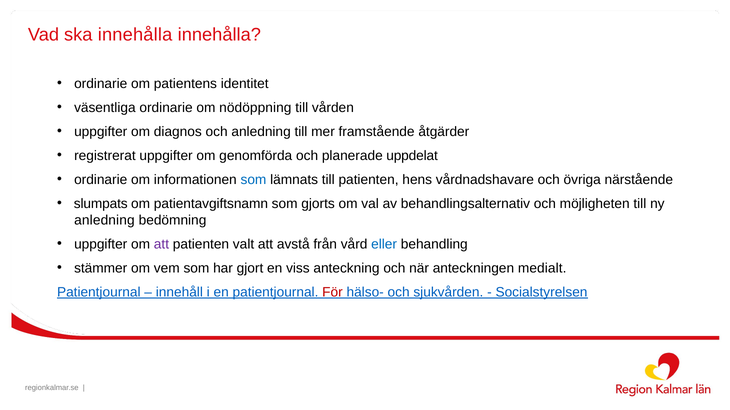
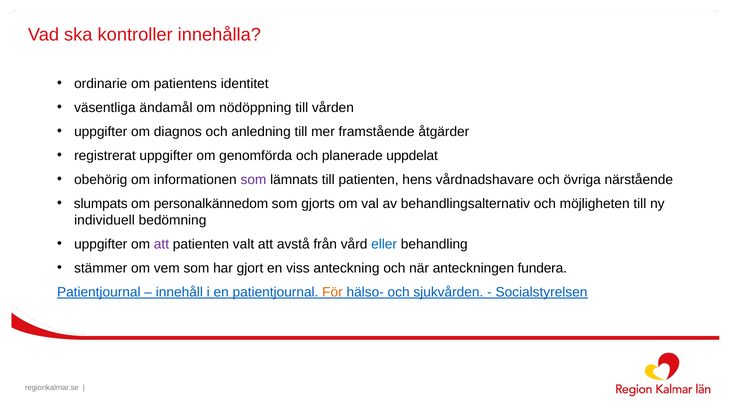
ska innehålla: innehålla -> kontroller
väsentliga ordinarie: ordinarie -> ändamål
ordinarie at (101, 180): ordinarie -> obehörig
som at (253, 180) colour: blue -> purple
patientavgiftsnamn: patientavgiftsnamn -> personalkännedom
anledning at (104, 220): anledning -> individuell
medialt: medialt -> fundera
För colour: red -> orange
